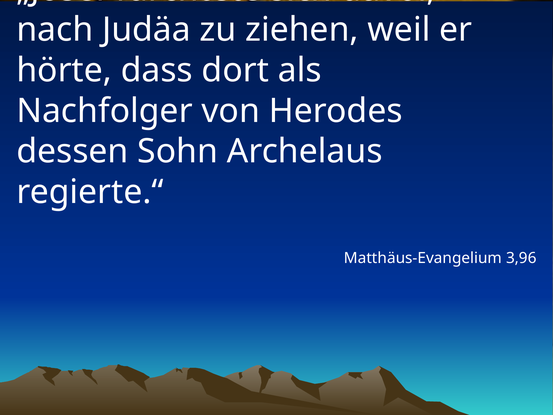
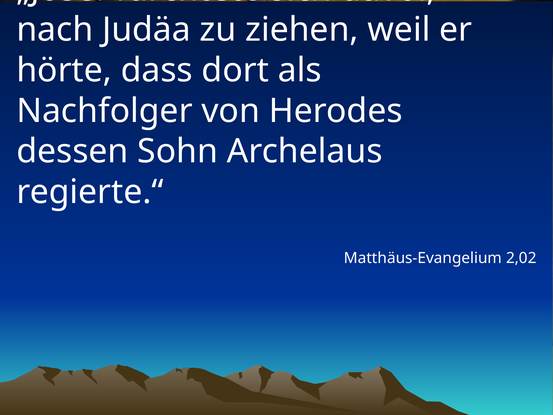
3,96: 3,96 -> 2,02
